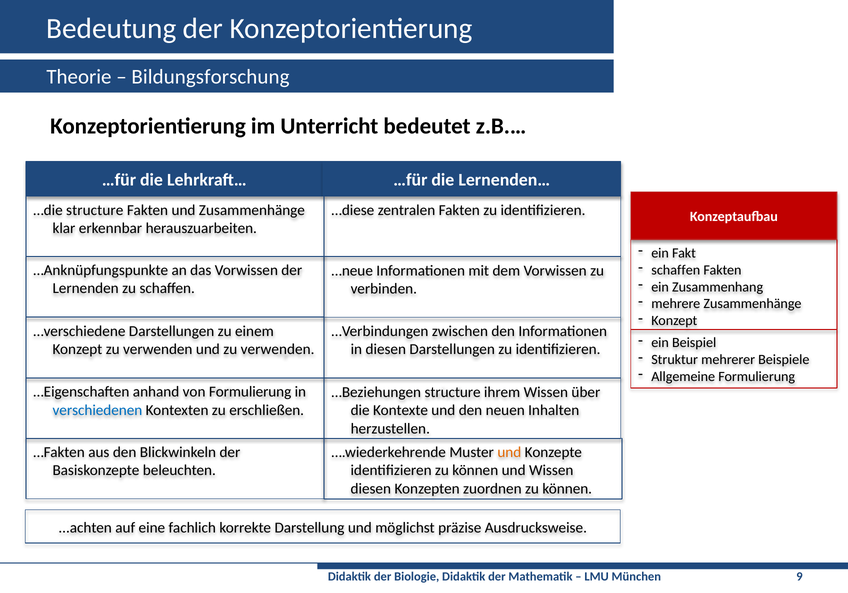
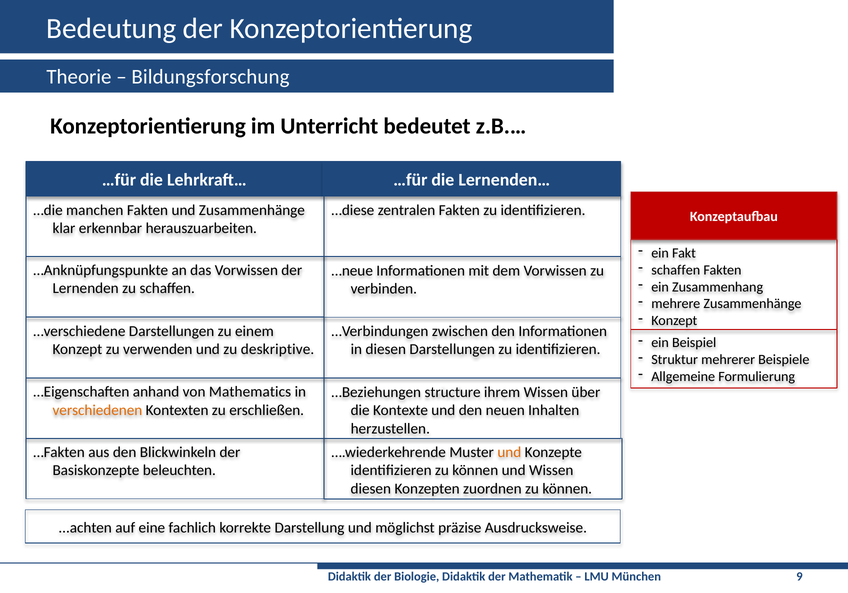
…die structure: structure -> manchen
und zu verwenden: verwenden -> deskriptive
von Formulierung: Formulierung -> Mathematics
verschiedenen colour: blue -> orange
